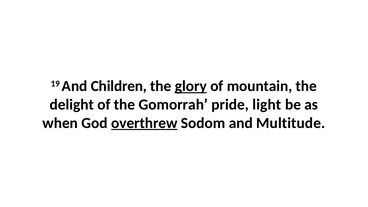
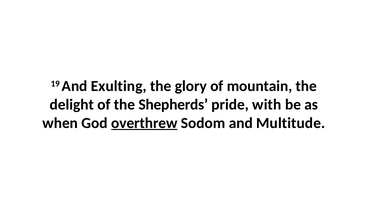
Children: Children -> Exulting
glory underline: present -> none
Gomorrah: Gomorrah -> Shepherds
light: light -> with
